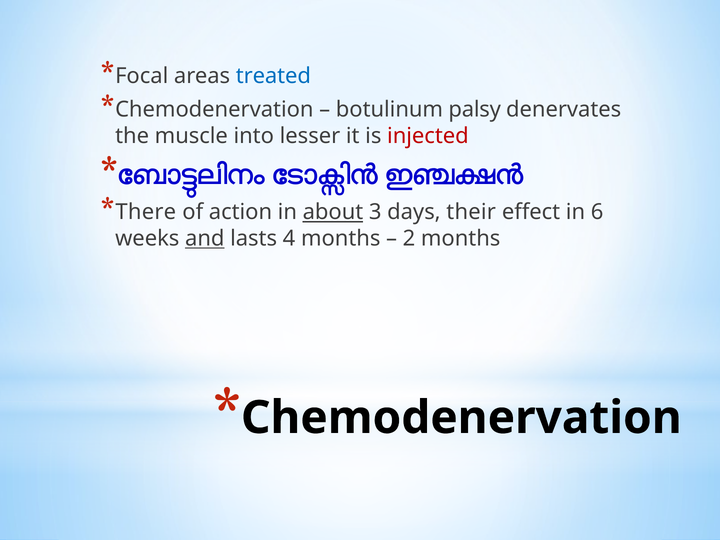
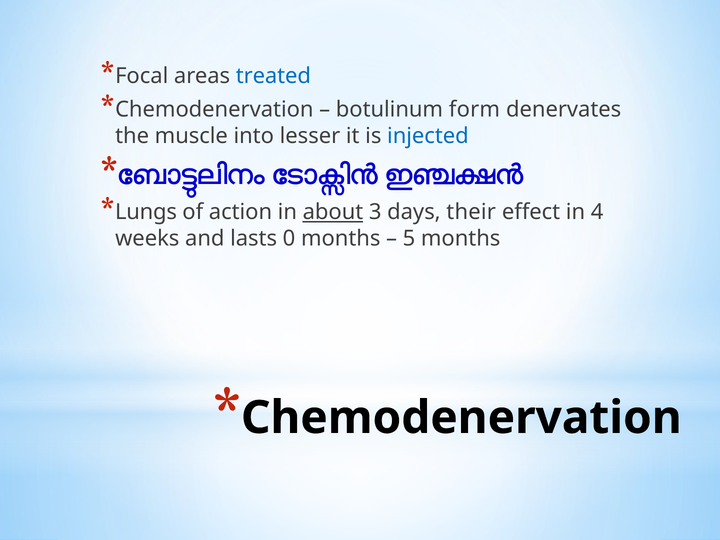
palsy: palsy -> form
injected colour: red -> blue
There: There -> Lungs
6: 6 -> 4
and underline: present -> none
4: 4 -> 0
2: 2 -> 5
